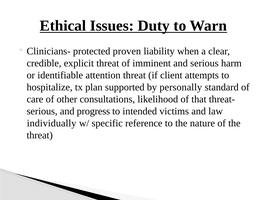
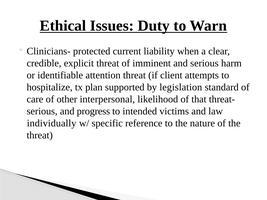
proven: proven -> current
personally: personally -> legislation
consultations: consultations -> interpersonal
